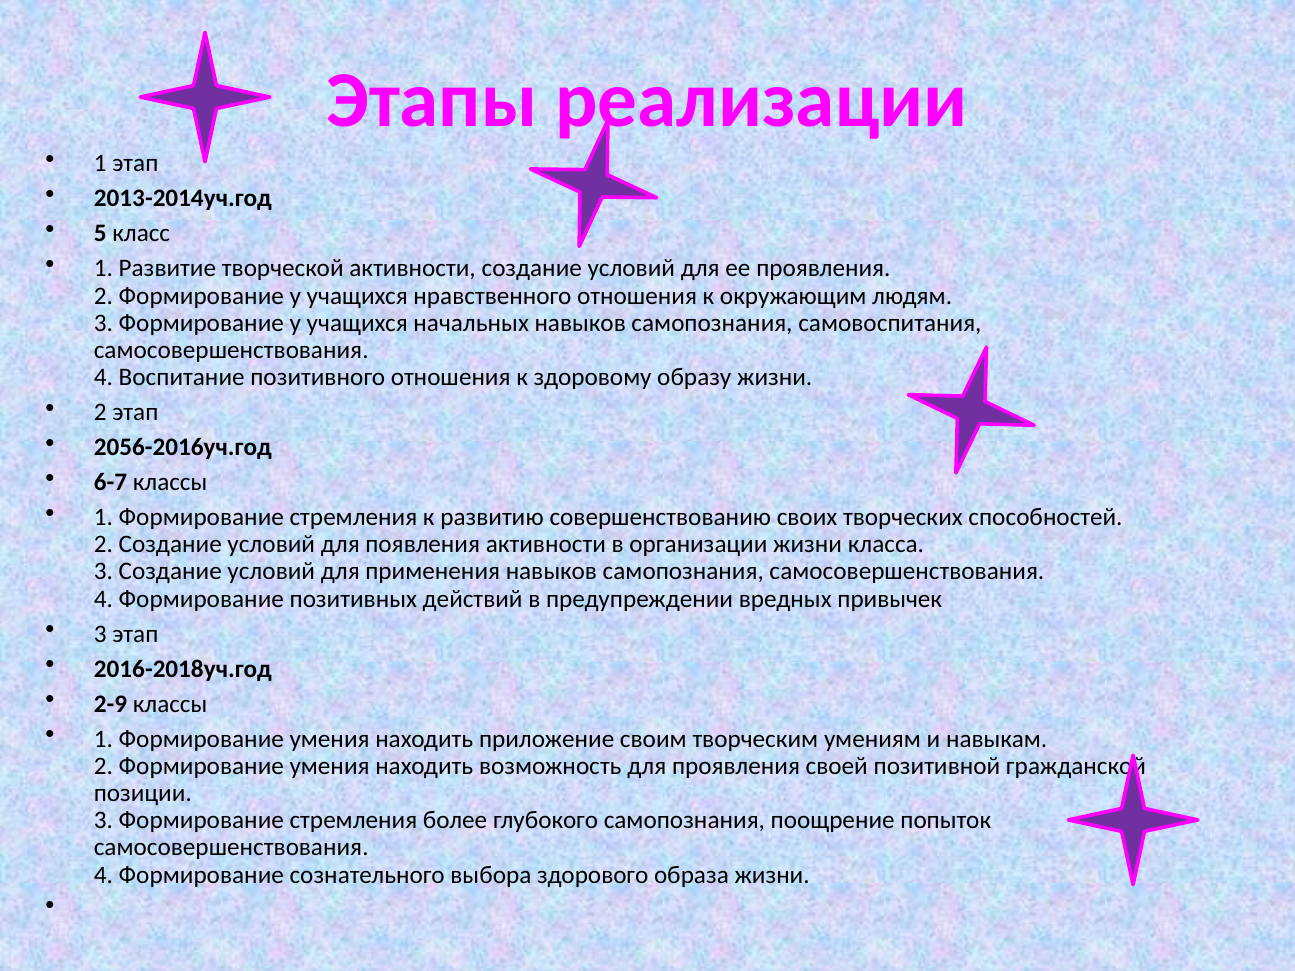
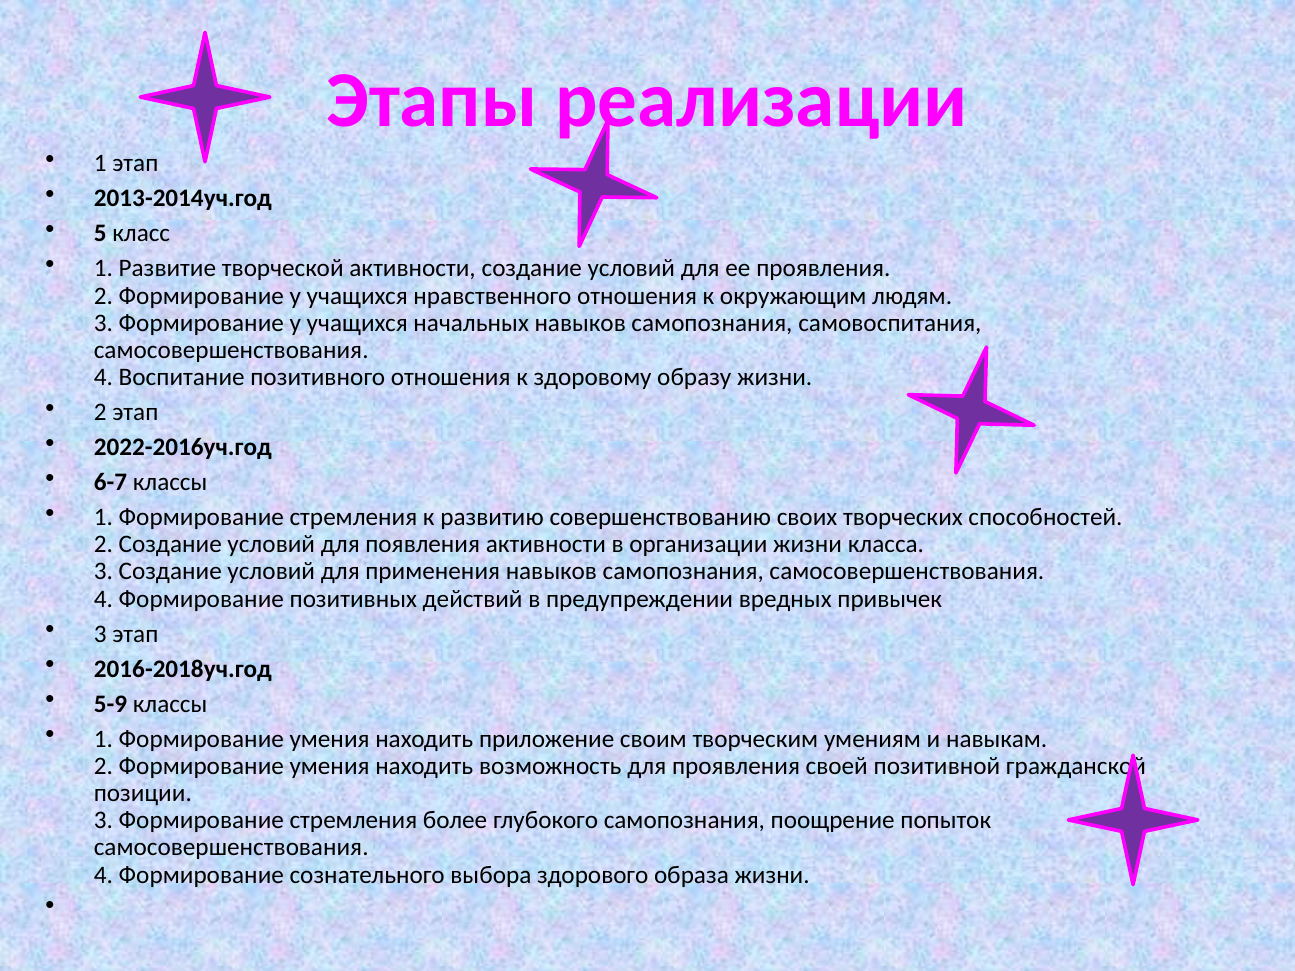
2056-2016уч.год: 2056-2016уч.год -> 2022-2016уч.год
2-9: 2-9 -> 5-9
